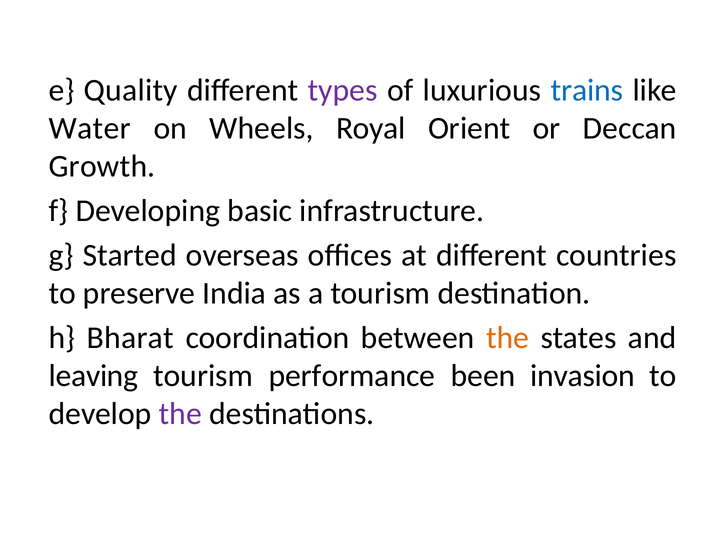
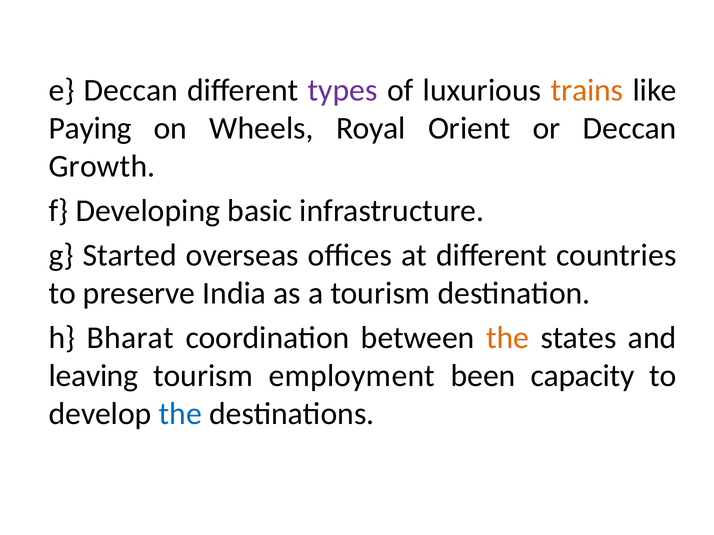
e Quality: Quality -> Deccan
trains colour: blue -> orange
Water: Water -> Paying
performance: performance -> employment
invasion: invasion -> capacity
the at (180, 414) colour: purple -> blue
